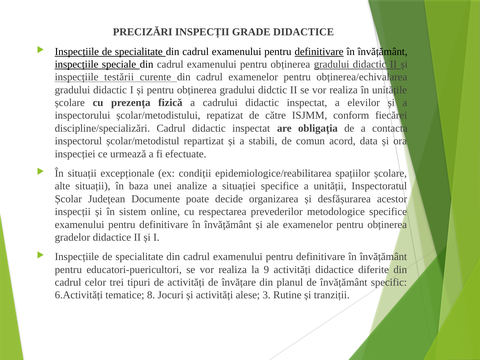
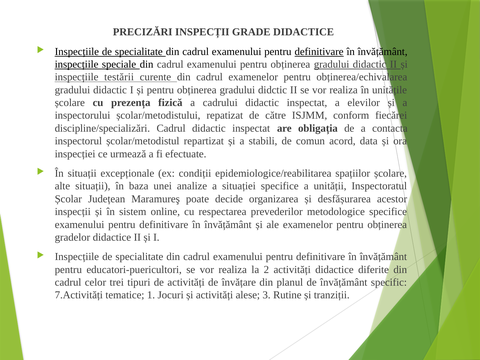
Documente: Documente -> Maramureş
9: 9 -> 2
6.Activități: 6.Activități -> 7.Activități
8: 8 -> 1
